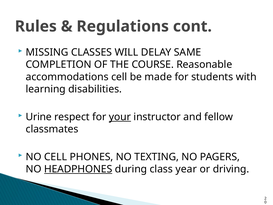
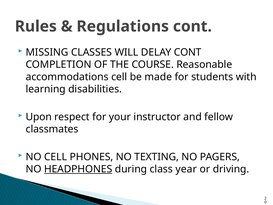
DELAY SAME: SAME -> CONT
Urine: Urine -> Upon
your underline: present -> none
